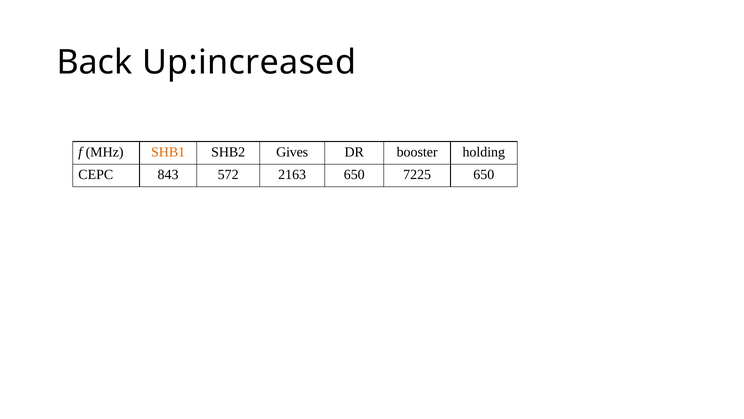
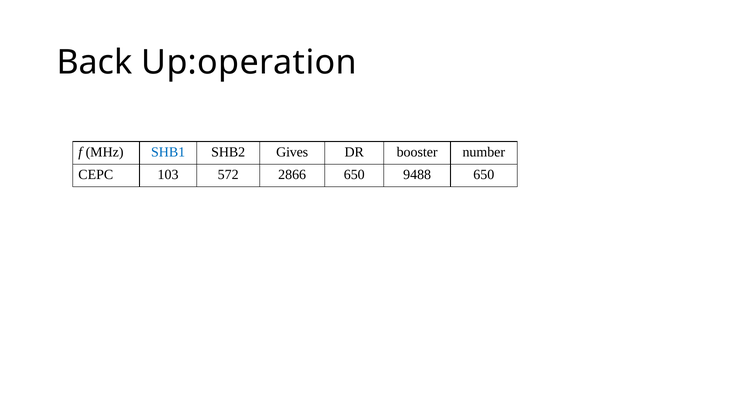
Up:increased: Up:increased -> Up:operation
SHB1 colour: orange -> blue
holding: holding -> number
843: 843 -> 103
2163: 2163 -> 2866
7225: 7225 -> 9488
